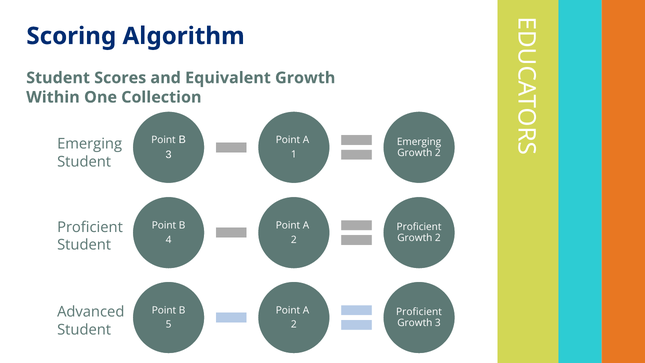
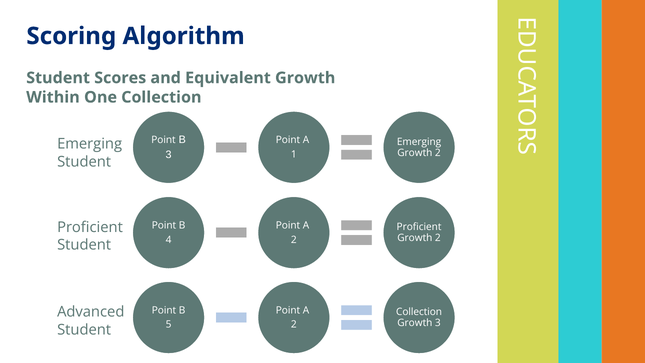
Proficient at (419, 312): Proficient -> Collection
